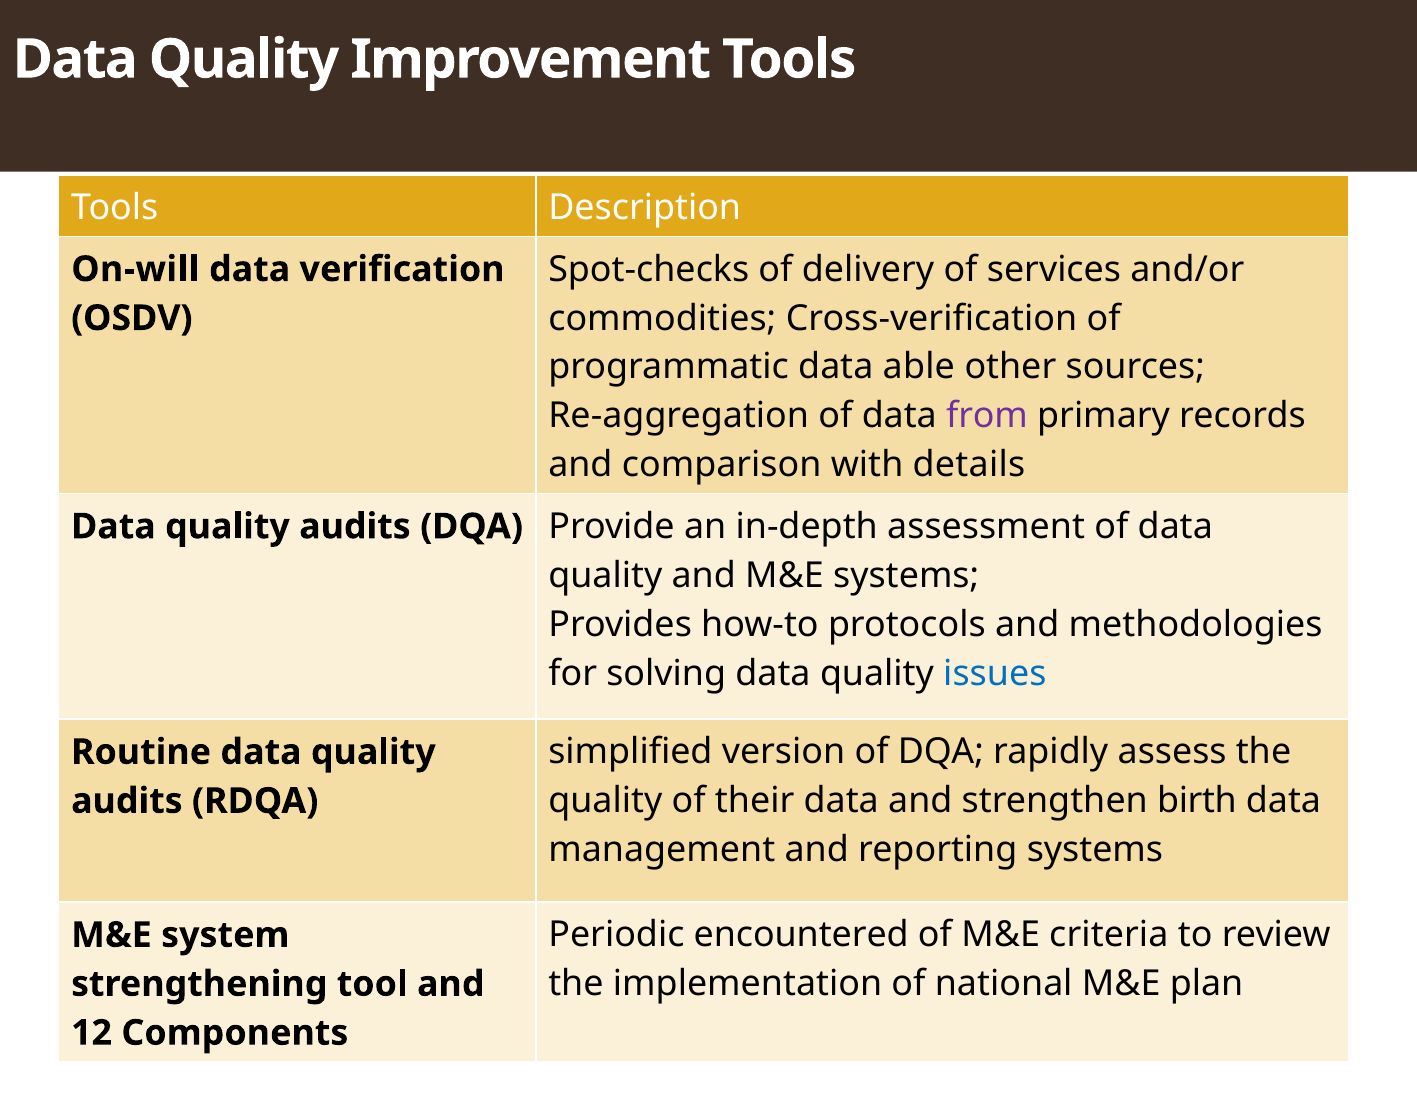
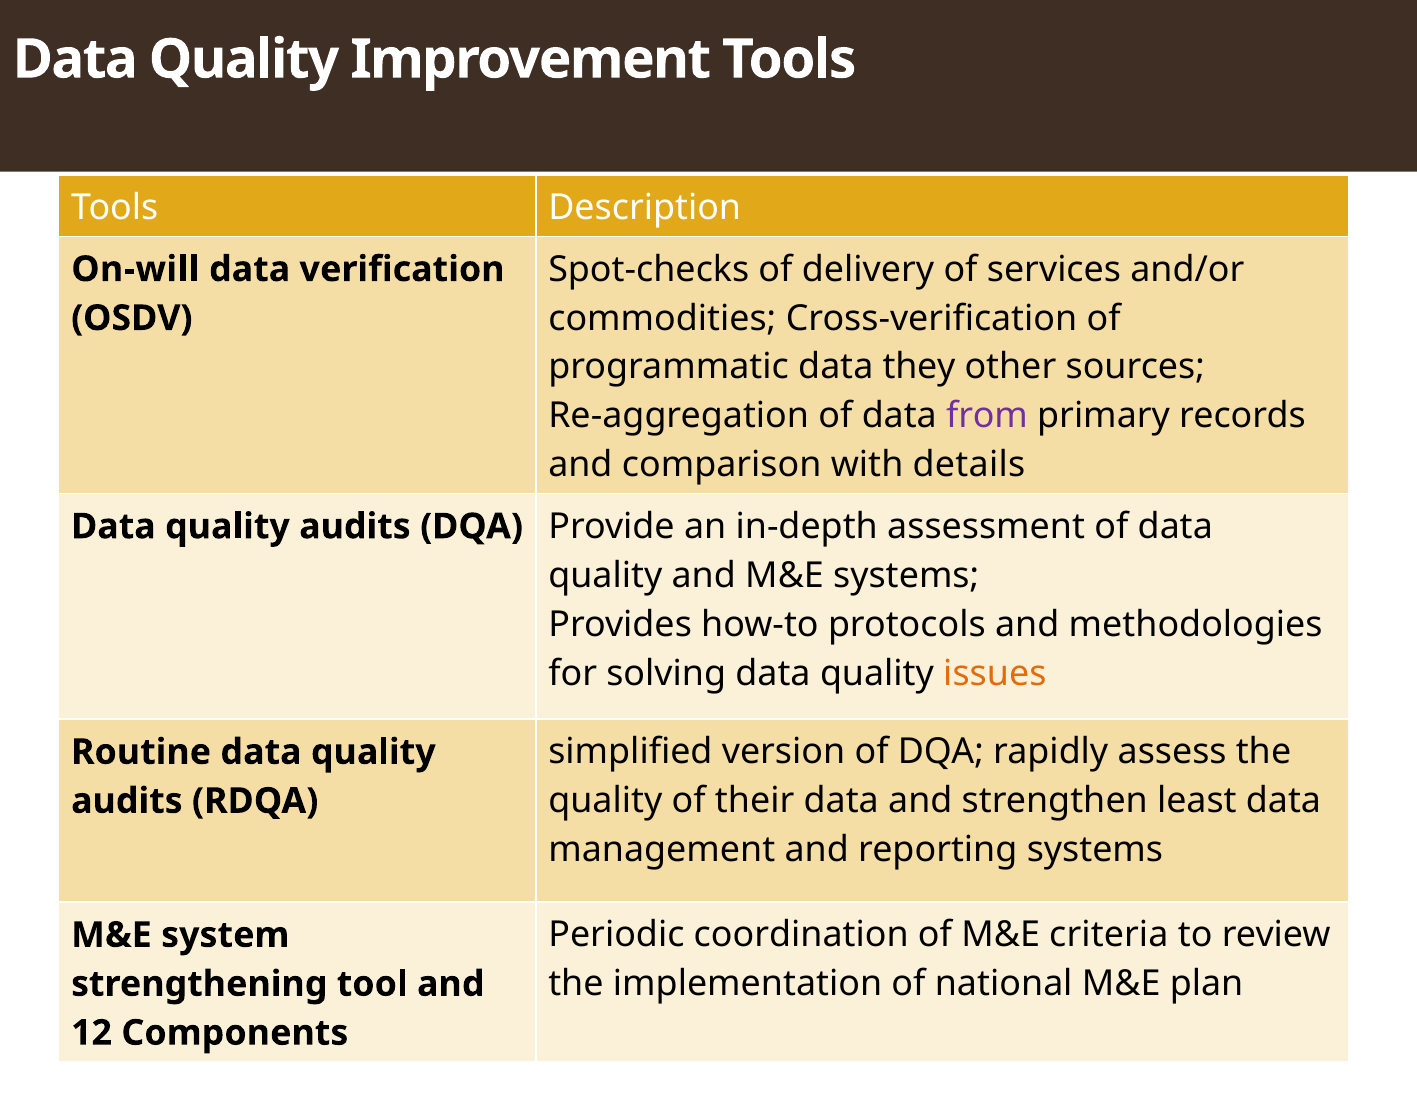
able: able -> they
issues colour: blue -> orange
birth: birth -> least
encountered: encountered -> coordination
